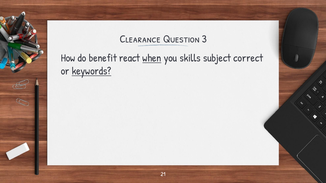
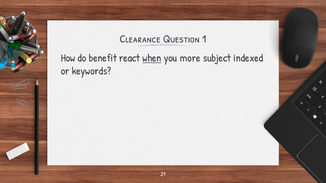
3: 3 -> 1
skills: skills -> more
correct: correct -> indexed
keywords underline: present -> none
